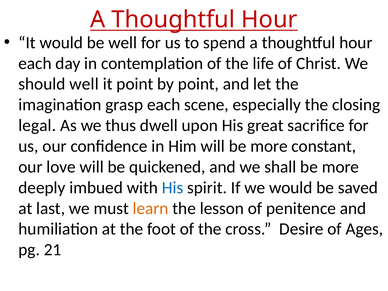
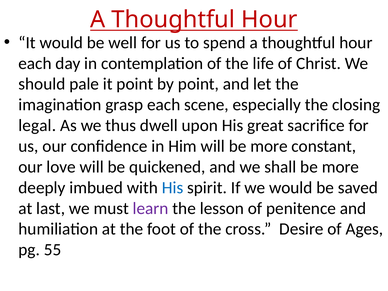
should well: well -> pale
learn colour: orange -> purple
21: 21 -> 55
